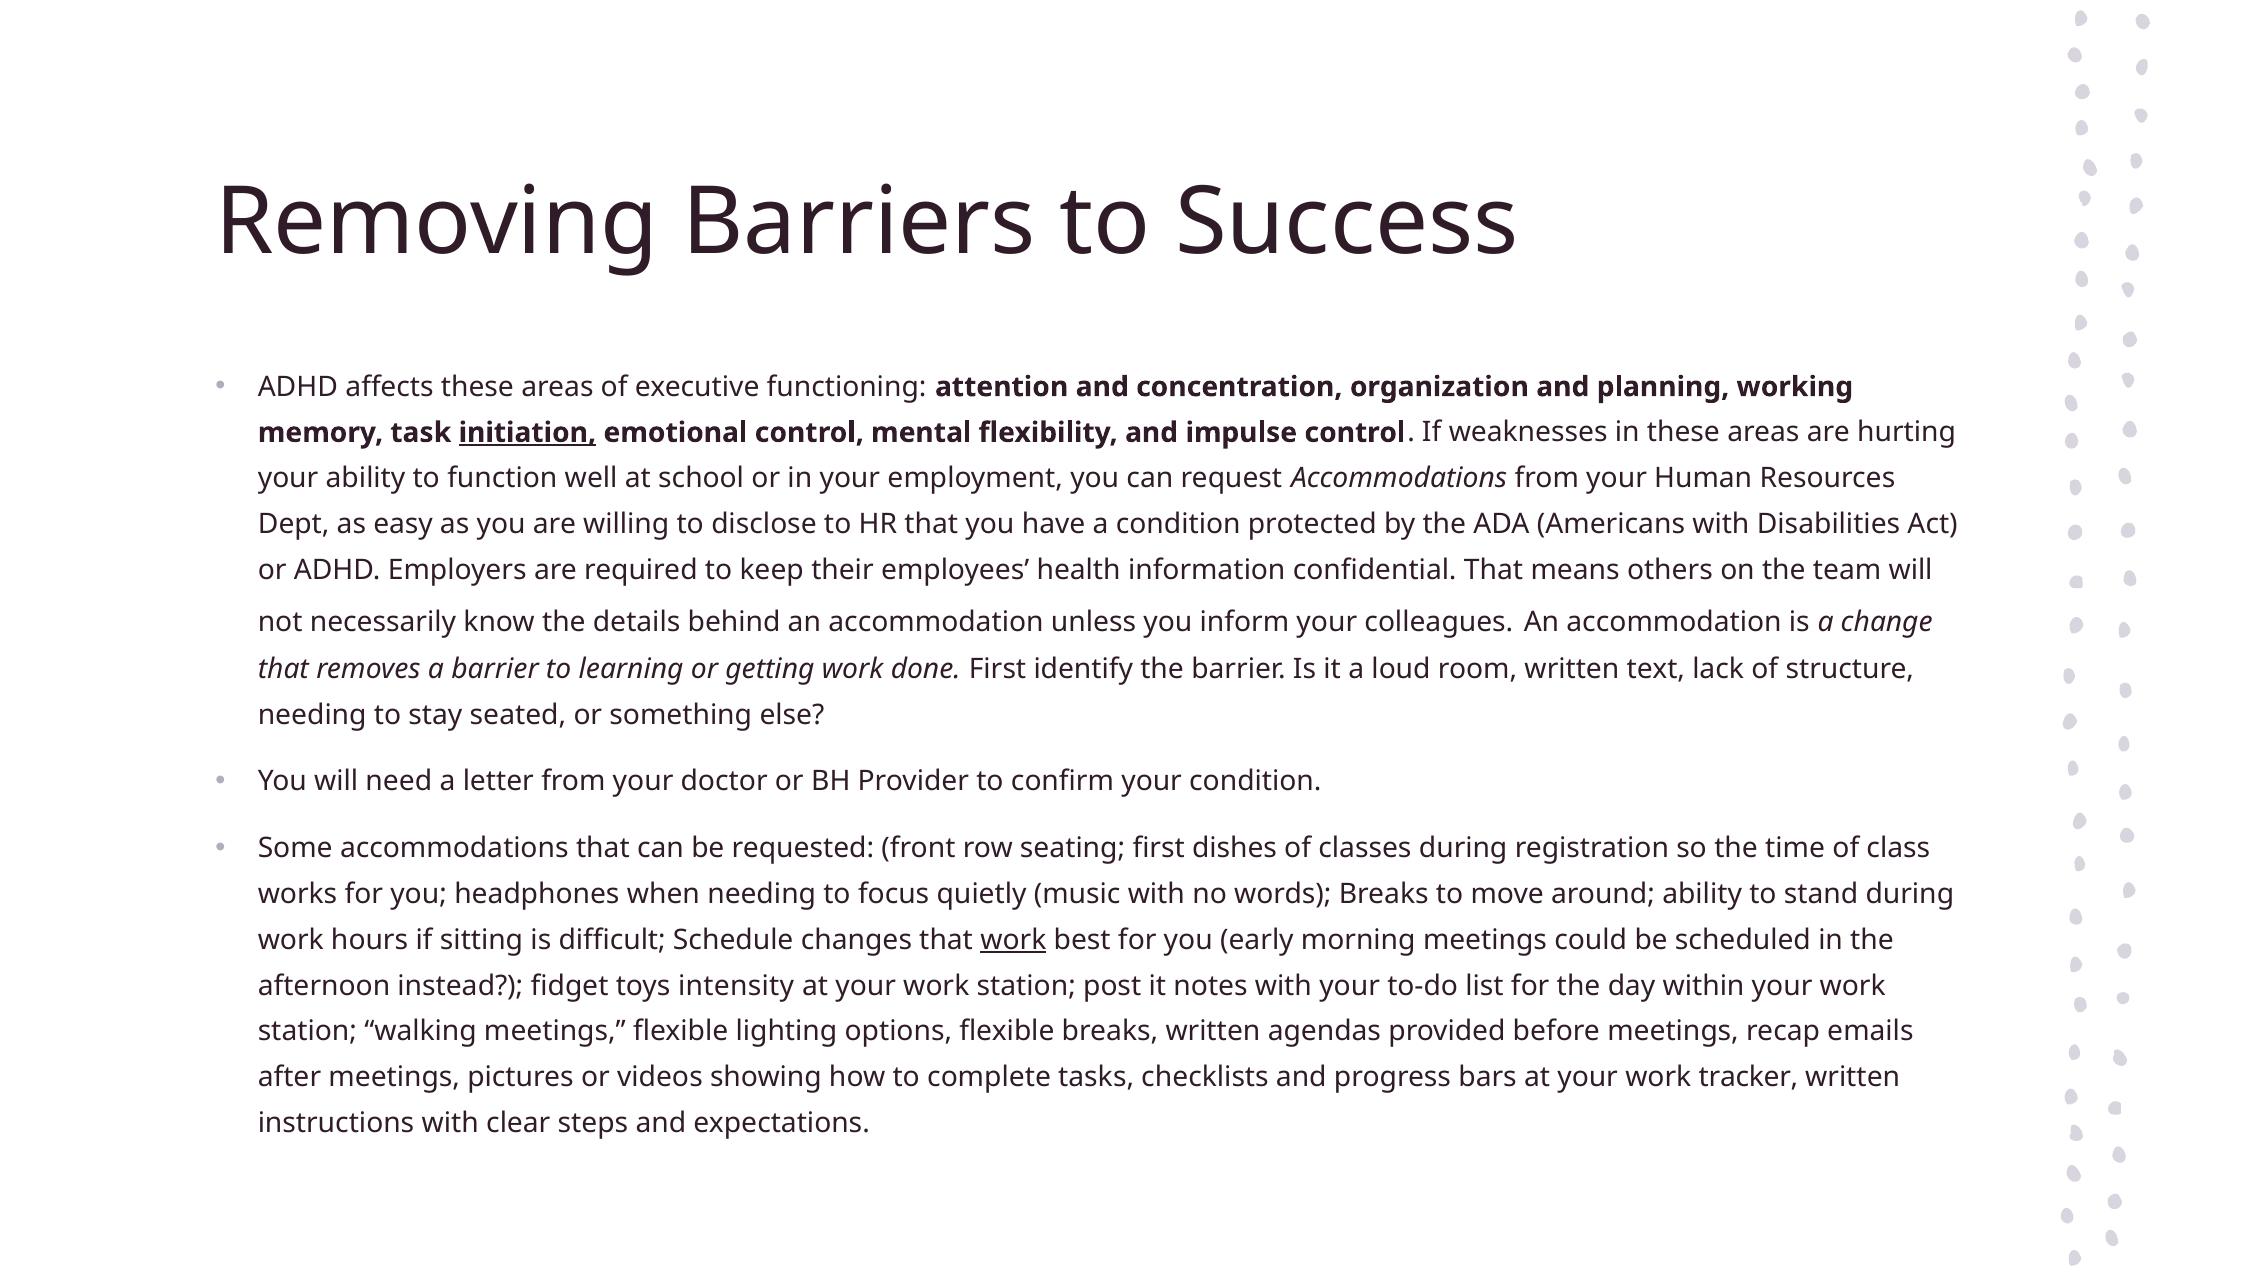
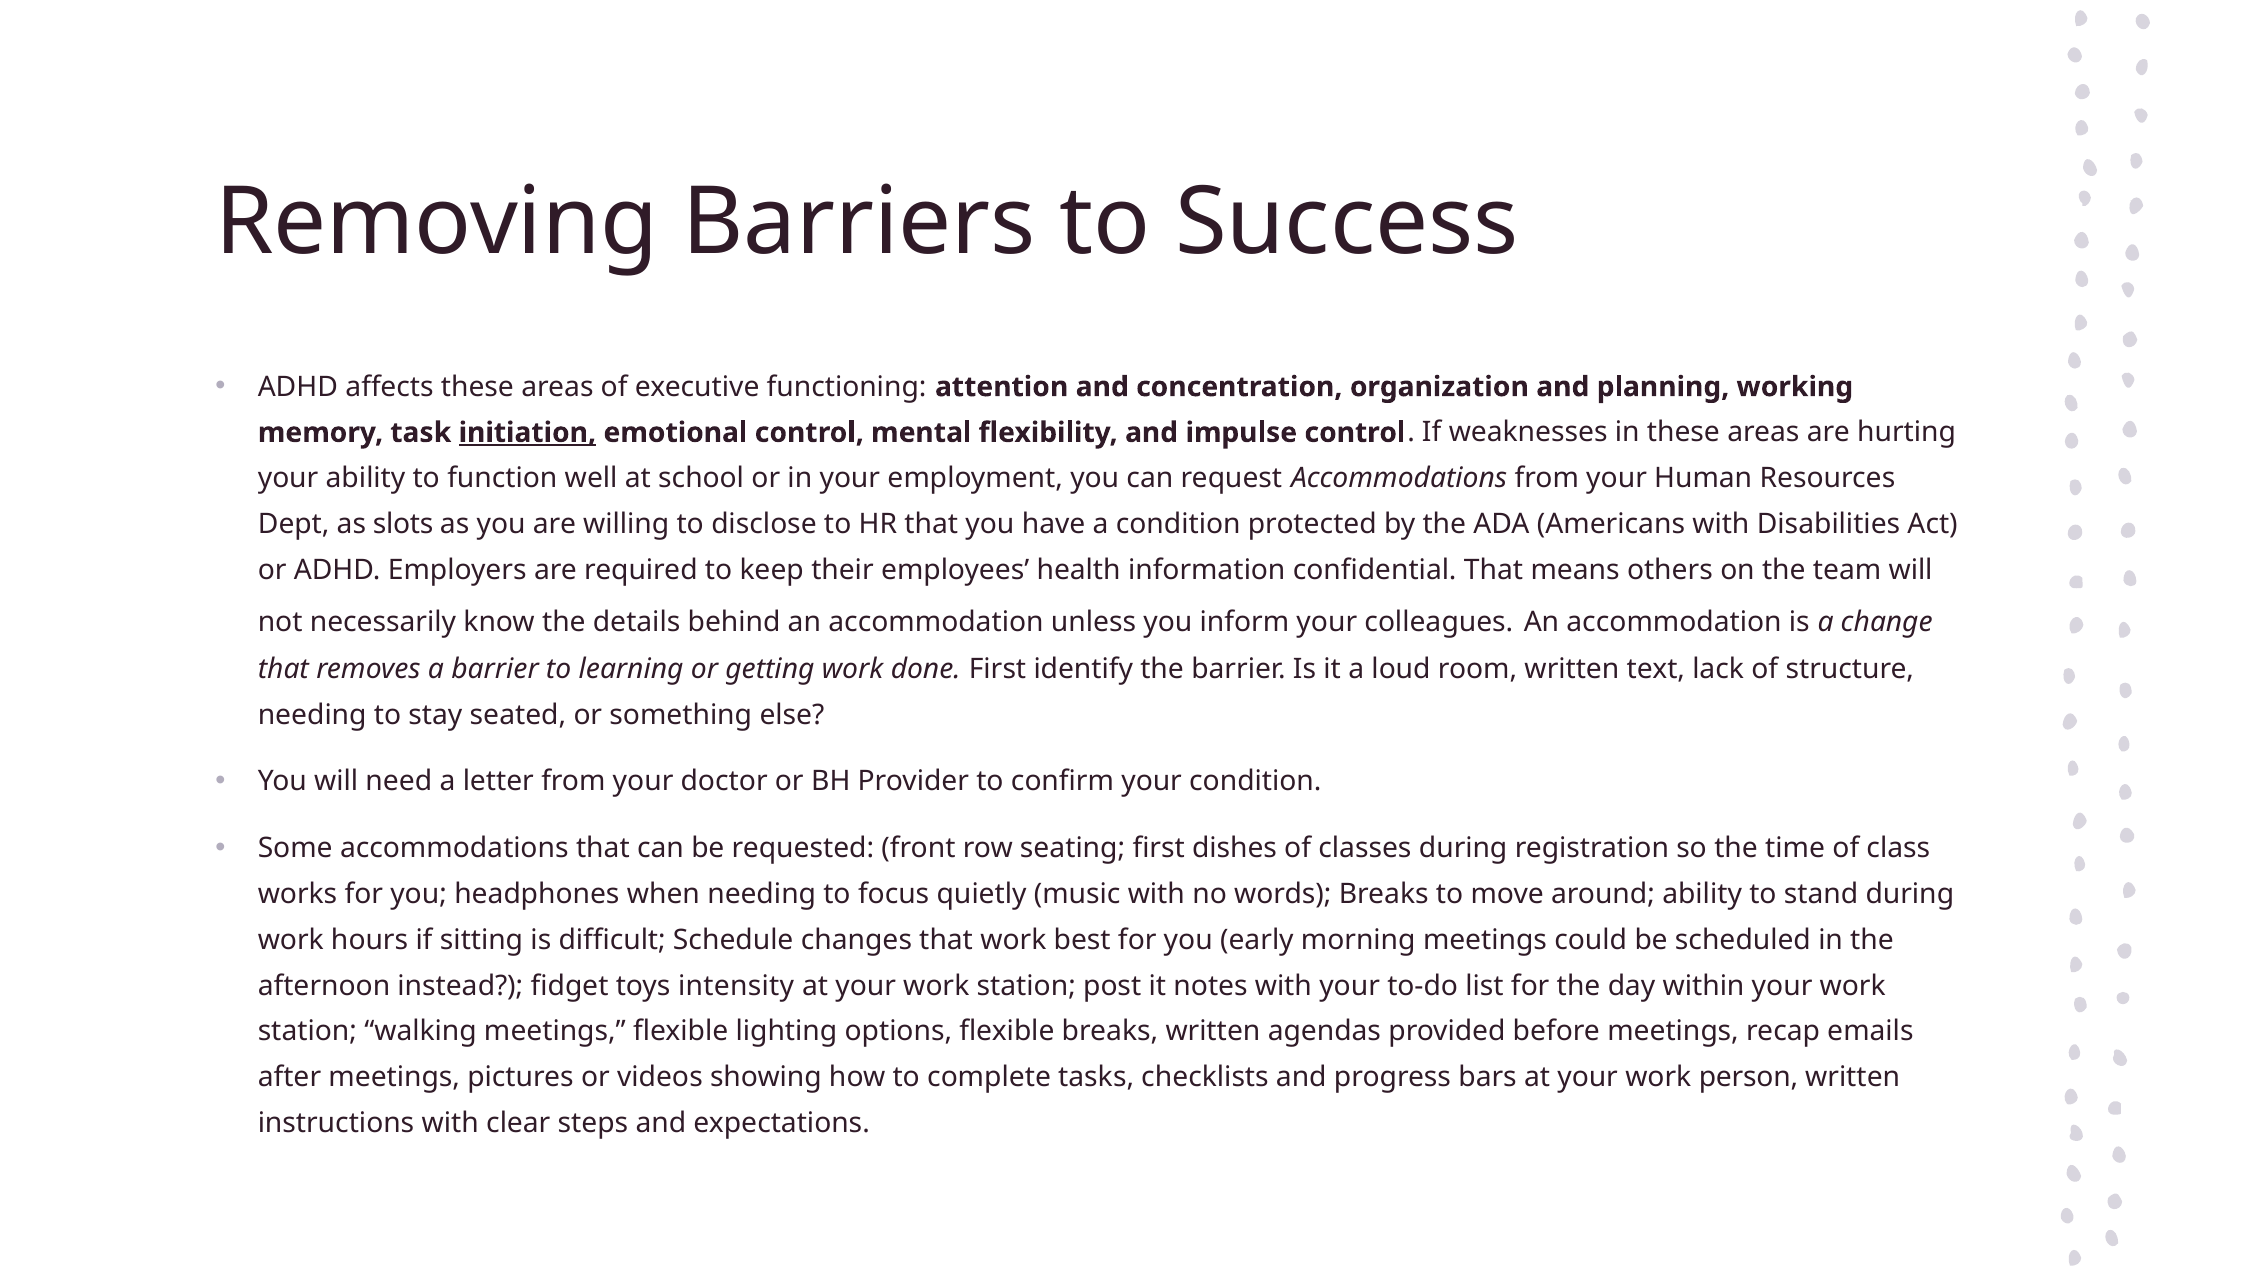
easy: easy -> slots
work at (1013, 940) underline: present -> none
tracker: tracker -> person
